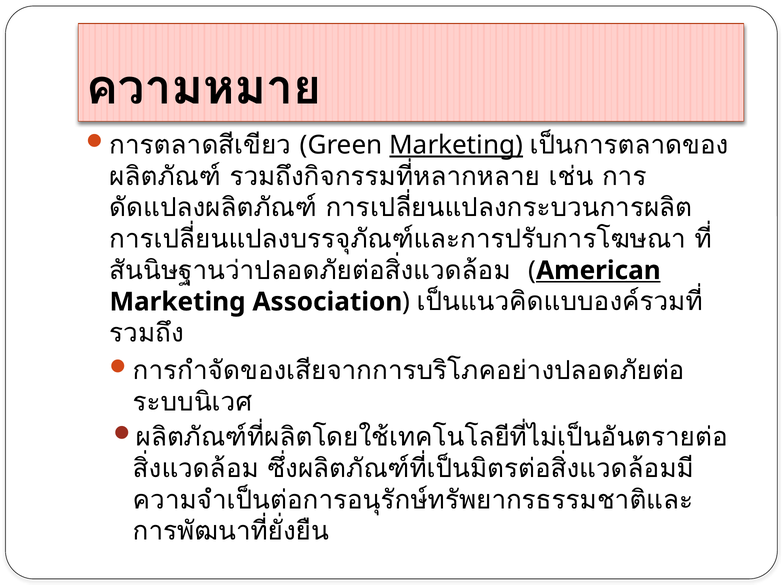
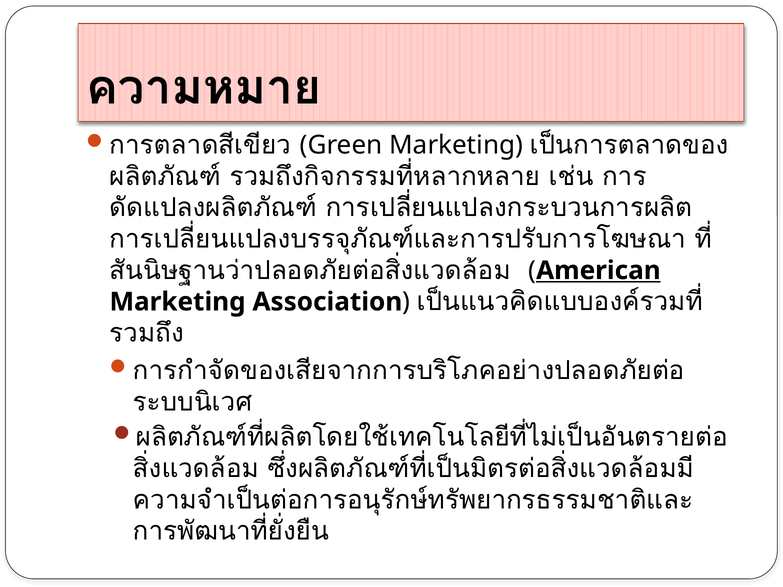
Marketing at (456, 145) underline: present -> none
